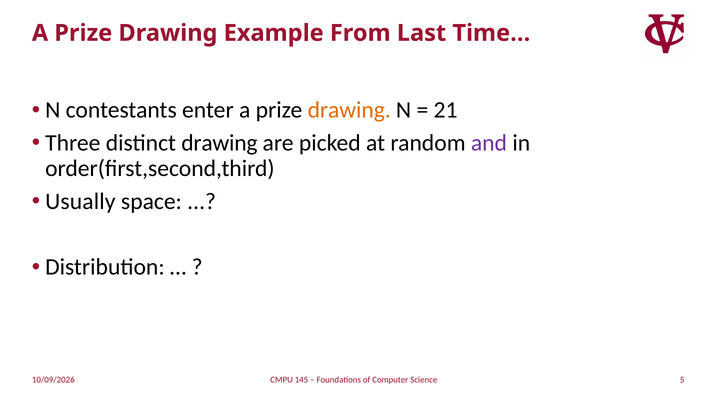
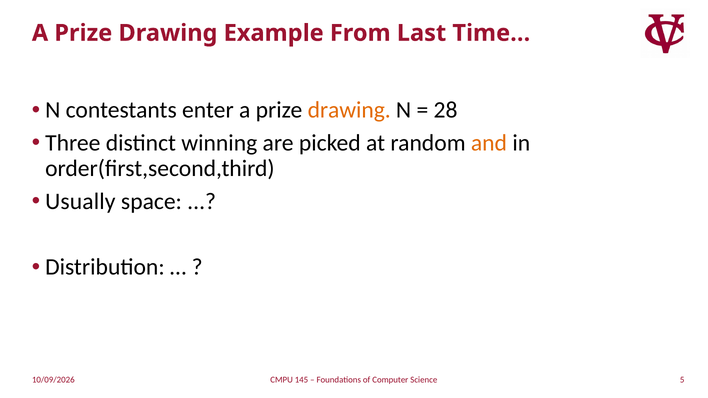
21: 21 -> 28
distinct drawing: drawing -> winning
and colour: purple -> orange
